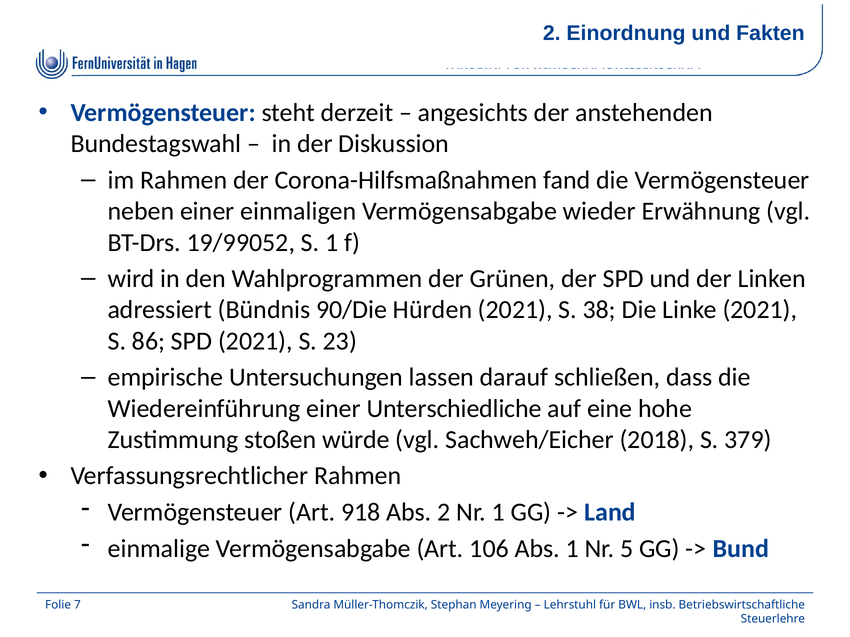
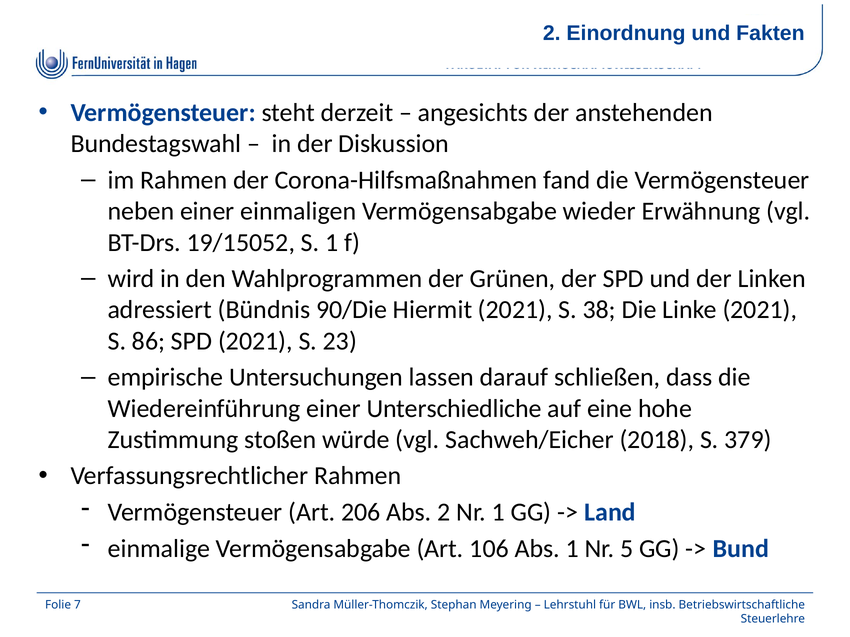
19/99052: 19/99052 -> 19/15052
Hürden: Hürden -> Hiermit
918: 918 -> 206
